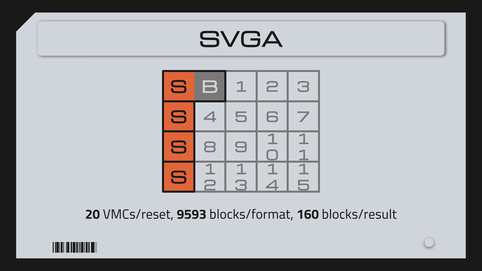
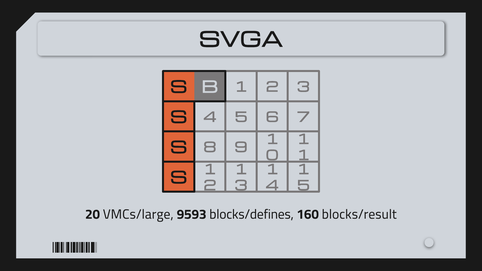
VMCs/reset: VMCs/reset -> VMCs/large
blocks/format: blocks/format -> blocks/defines
